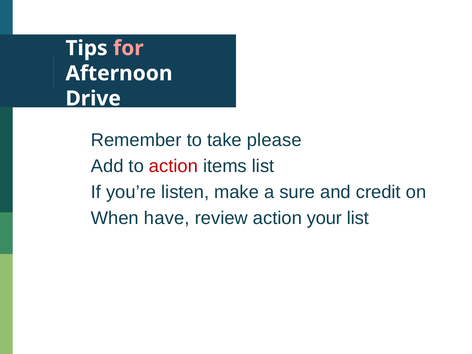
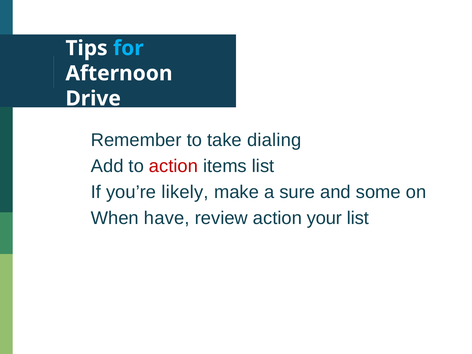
for colour: pink -> light blue
please: please -> dialing
listen: listen -> likely
credit: credit -> some
